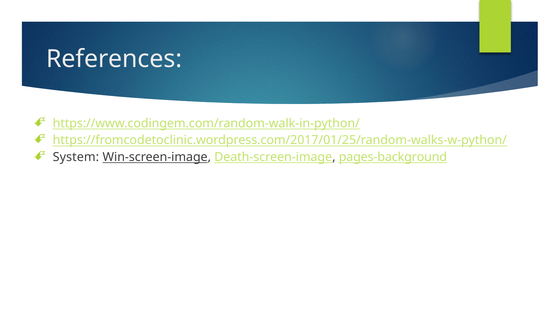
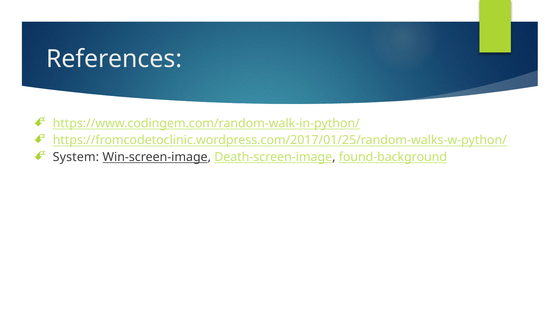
pages-background: pages-background -> found-background
